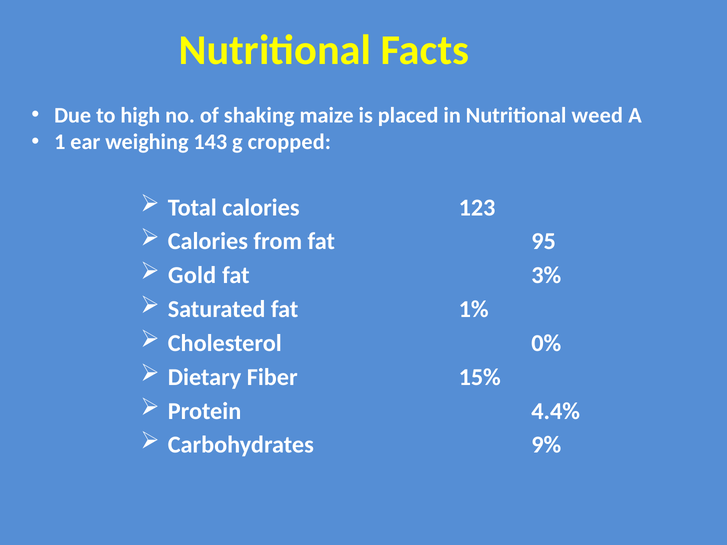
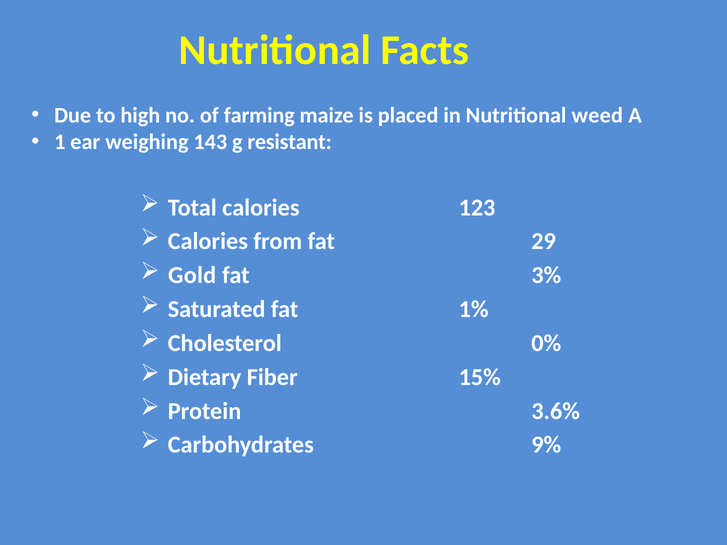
shaking: shaking -> farming
cropped: cropped -> resistant
95: 95 -> 29
4.4%: 4.4% -> 3.6%
